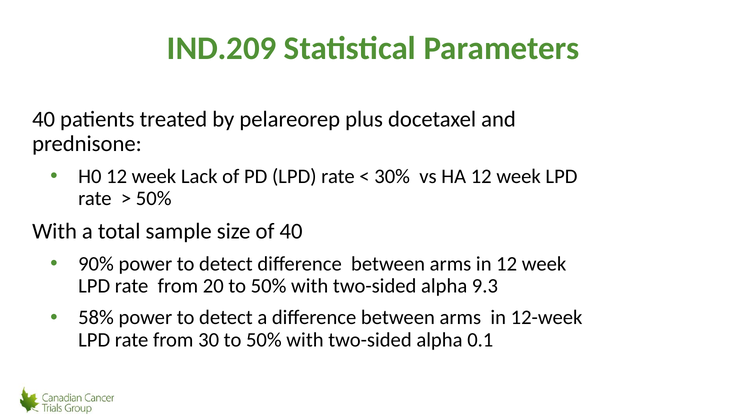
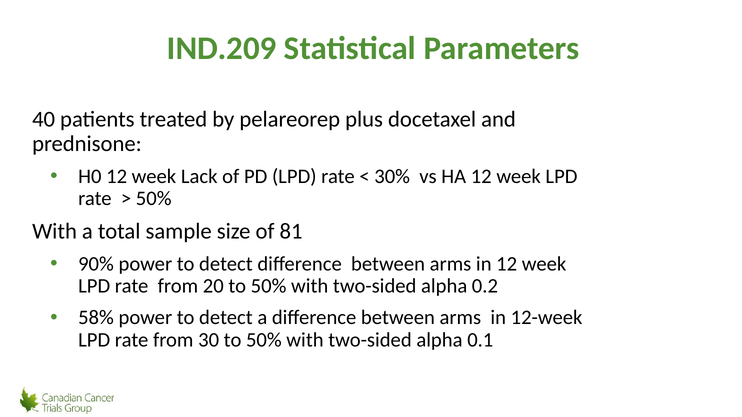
of 40: 40 -> 81
9.3: 9.3 -> 0.2
